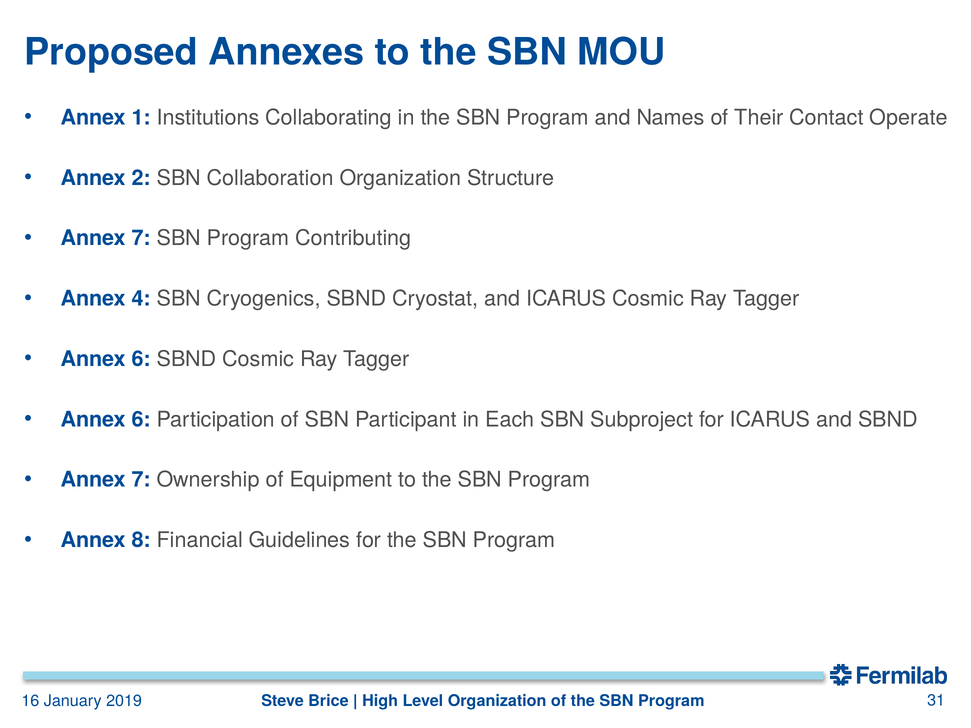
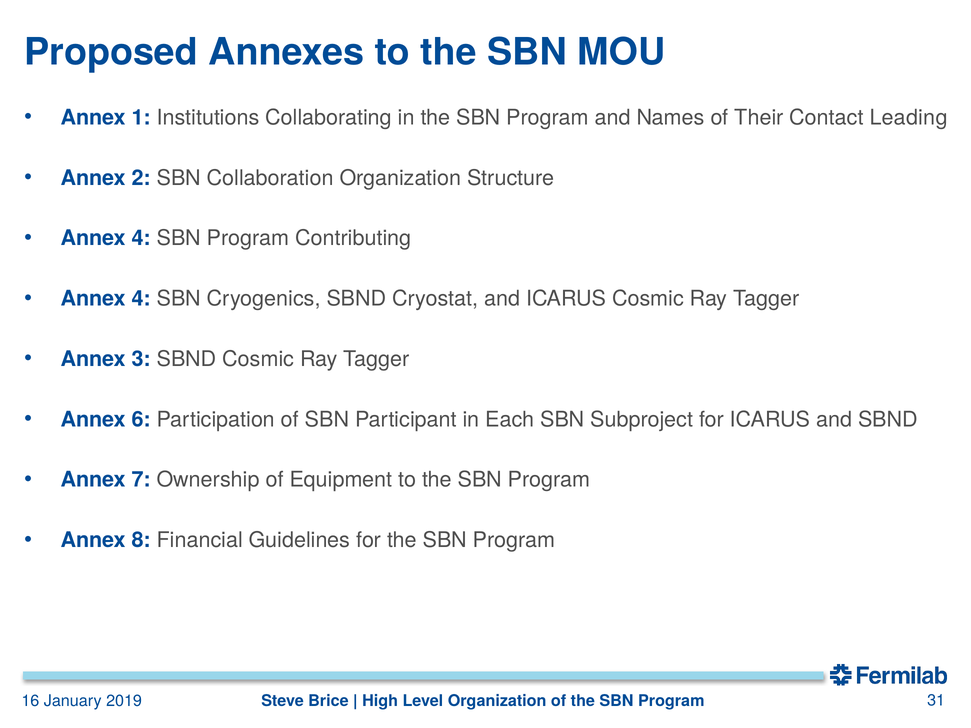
Operate: Operate -> Leading
7 at (141, 238): 7 -> 4
6 at (141, 359): 6 -> 3
